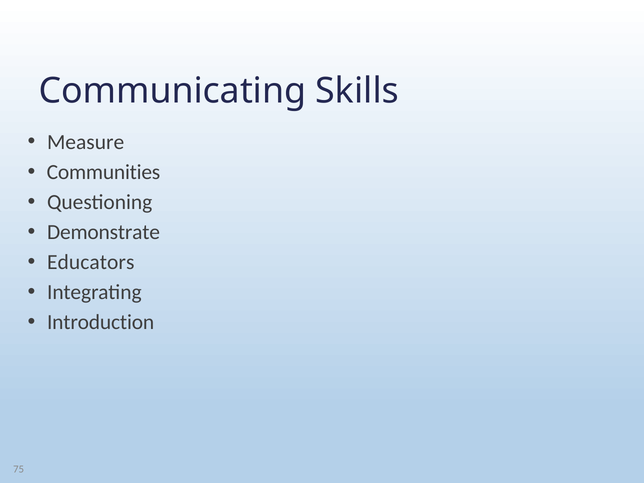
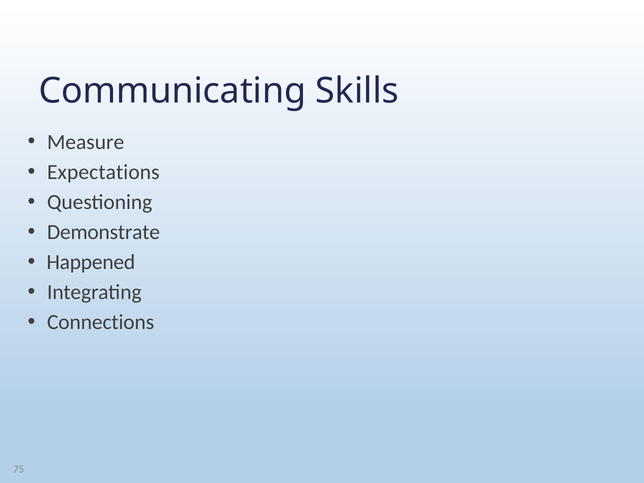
Communities: Communities -> Expectations
Educators: Educators -> Happened
Introduction: Introduction -> Connections
